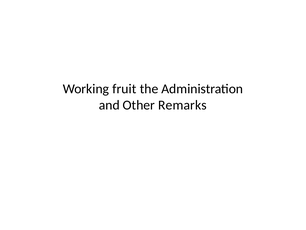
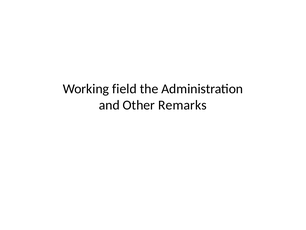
fruit: fruit -> field
